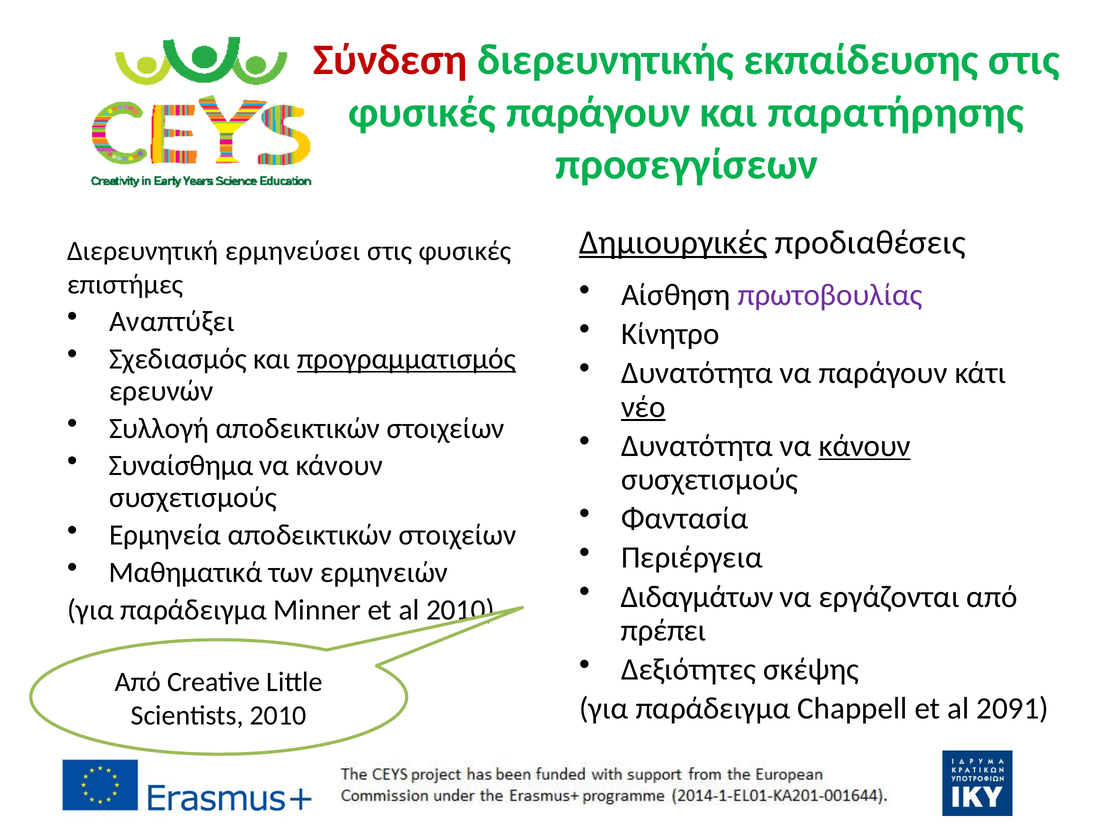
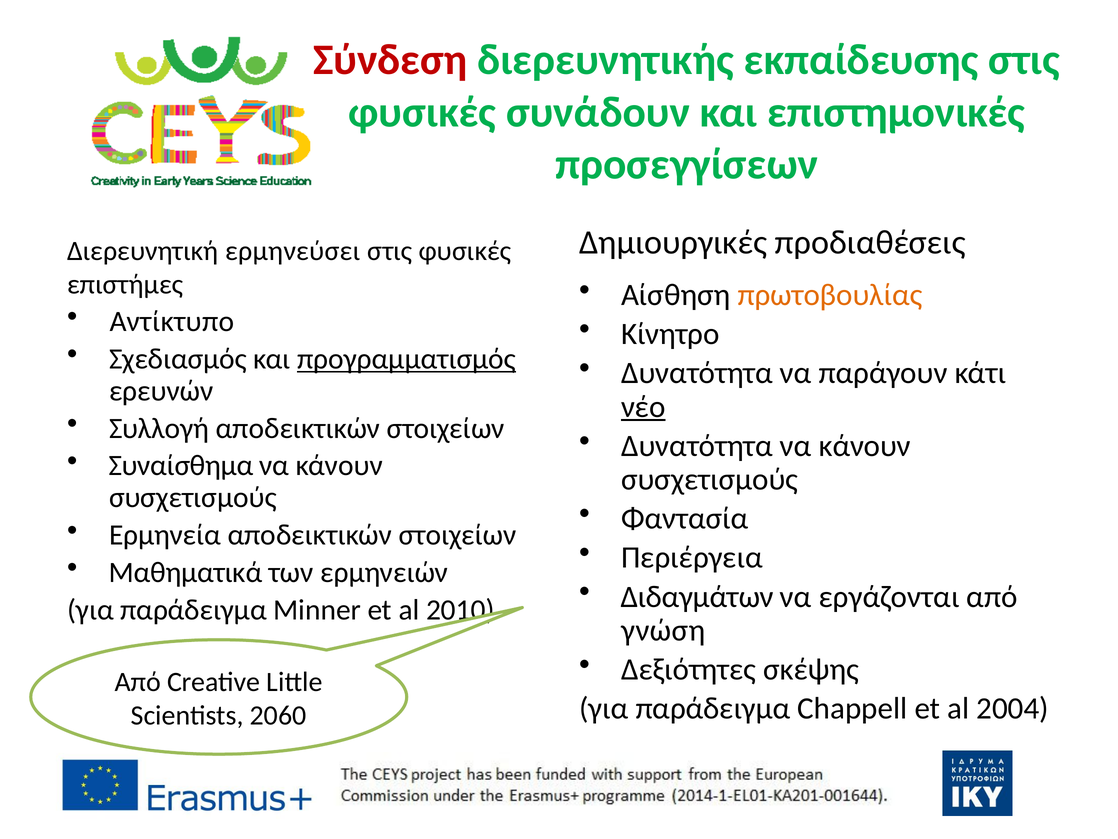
φυσικές παράγουν: παράγουν -> συνάδουν
παρατήρησης: παρατήρησης -> επιστημονικές
Δημιουργικές underline: present -> none
πρωτοβουλίας colour: purple -> orange
Αναπτύξει: Αναπτύξει -> Αντίκτυπο
κάνουν at (865, 446) underline: present -> none
πρέπει: πρέπει -> γνώση
2091: 2091 -> 2004
Scientists 2010: 2010 -> 2060
